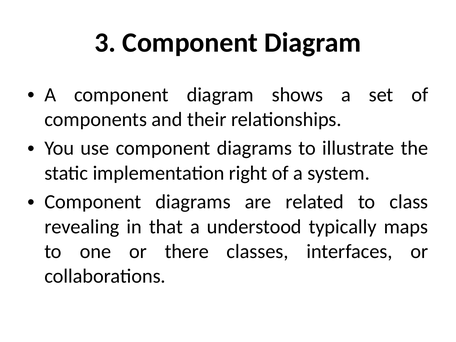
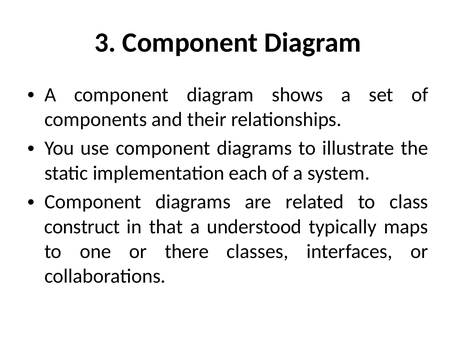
right: right -> each
revealing: revealing -> construct
